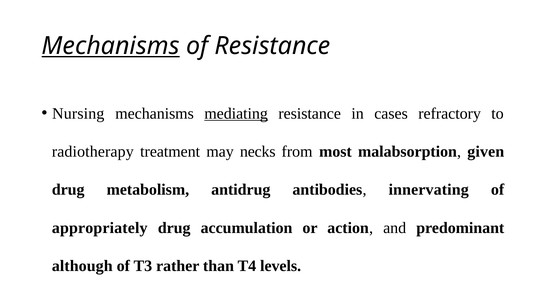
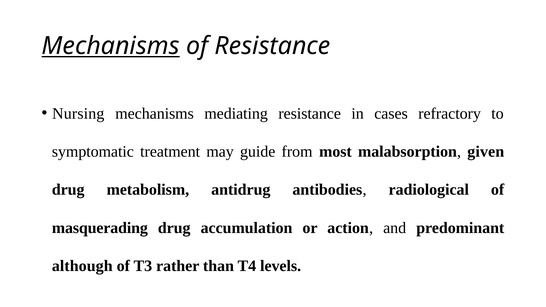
mediating underline: present -> none
radiotherapy: radiotherapy -> symptomatic
necks: necks -> guide
innervating: innervating -> radiological
appropriately: appropriately -> masquerading
